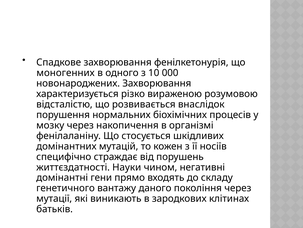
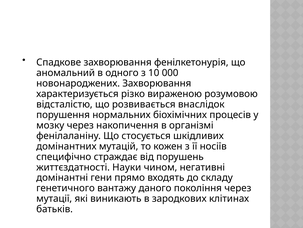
моногенних: моногенних -> аномальний
